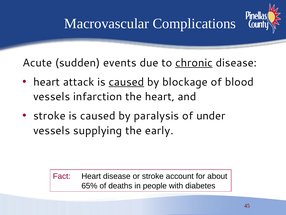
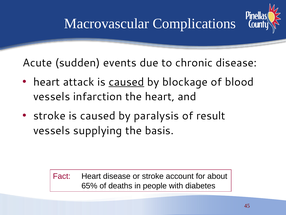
chronic underline: present -> none
under: under -> result
early: early -> basis
